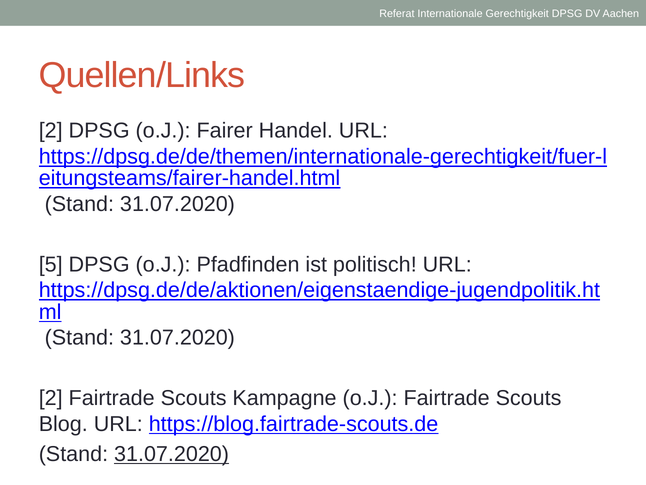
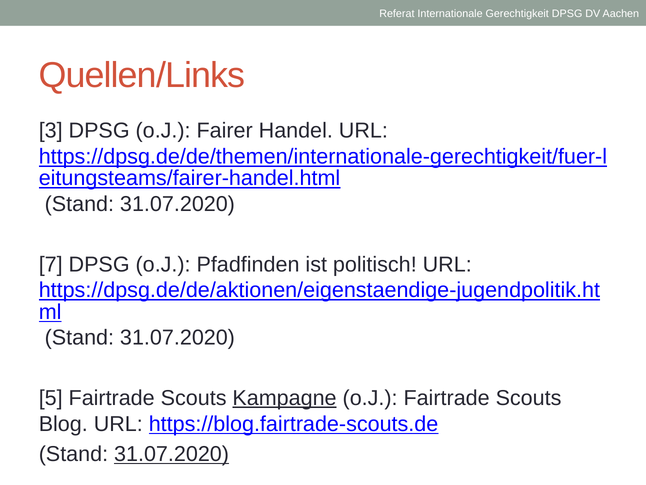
2 at (51, 131): 2 -> 3
5: 5 -> 7
2 at (51, 398): 2 -> 5
Kampagne underline: none -> present
